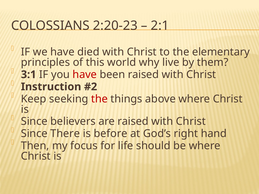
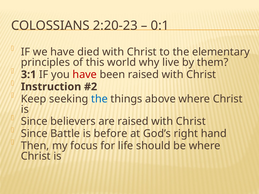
2:1: 2:1 -> 0:1
the at (99, 99) colour: red -> blue
There: There -> Battle
